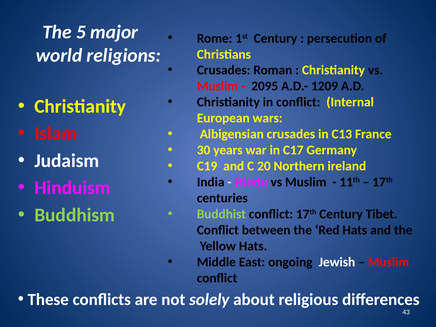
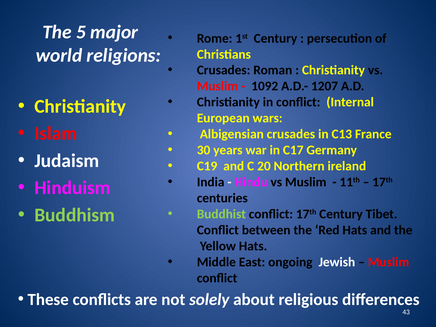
2095: 2095 -> 1092
1209: 1209 -> 1207
